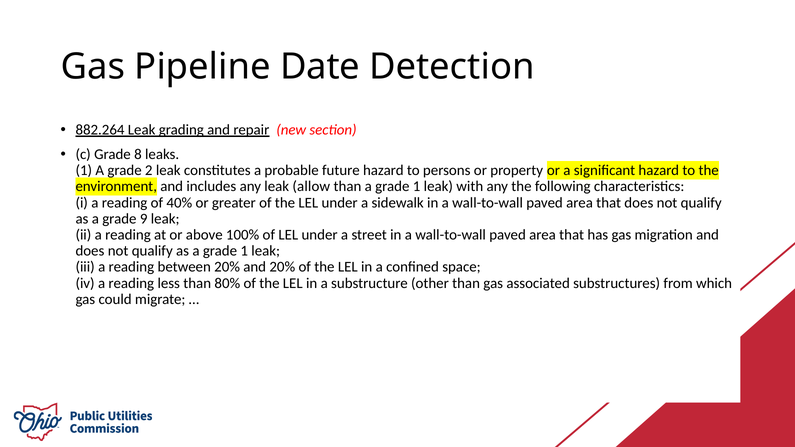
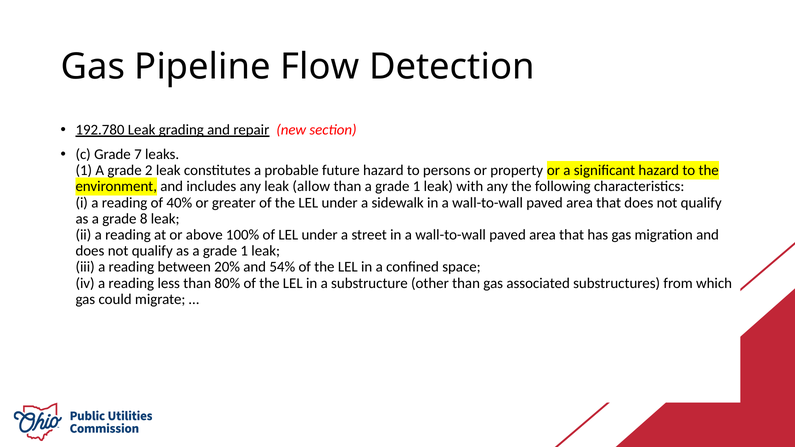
Date: Date -> Flow
882.264: 882.264 -> 192.780
8: 8 -> 7
9: 9 -> 8
and 20%: 20% -> 54%
